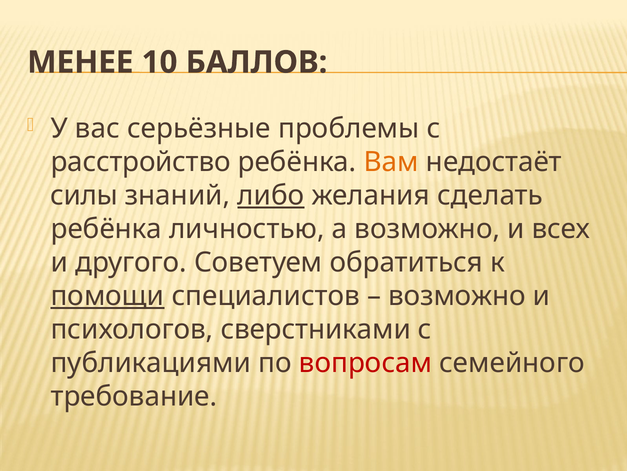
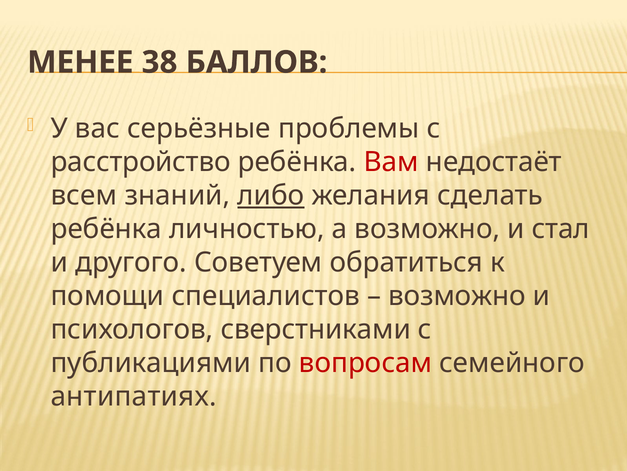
10: 10 -> 38
Вам colour: orange -> red
силы: силы -> всем
всех: всех -> стал
помощи underline: present -> none
требование: требование -> антипатиях
